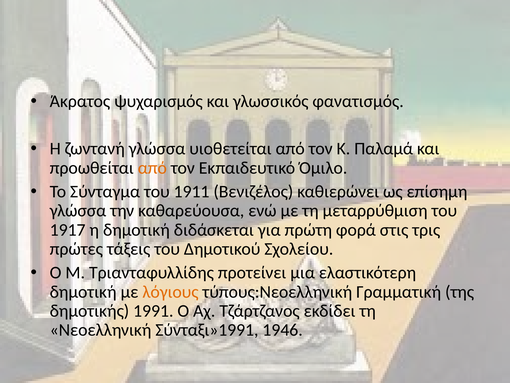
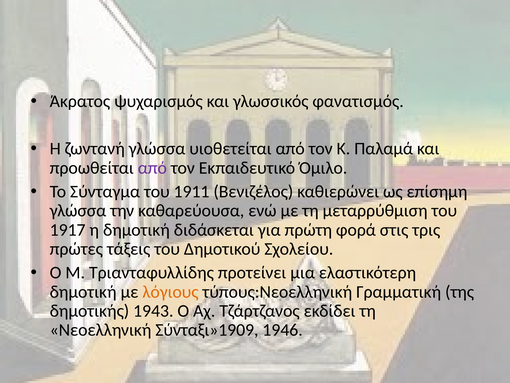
από at (152, 168) colour: orange -> purple
1991: 1991 -> 1943
Σύνταξι»1991: Σύνταξι»1991 -> Σύνταξι»1909
